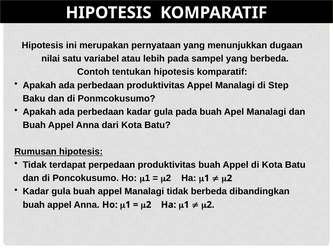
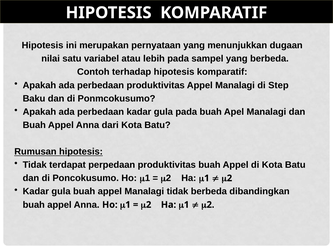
tentukan: tentukan -> terhadap
